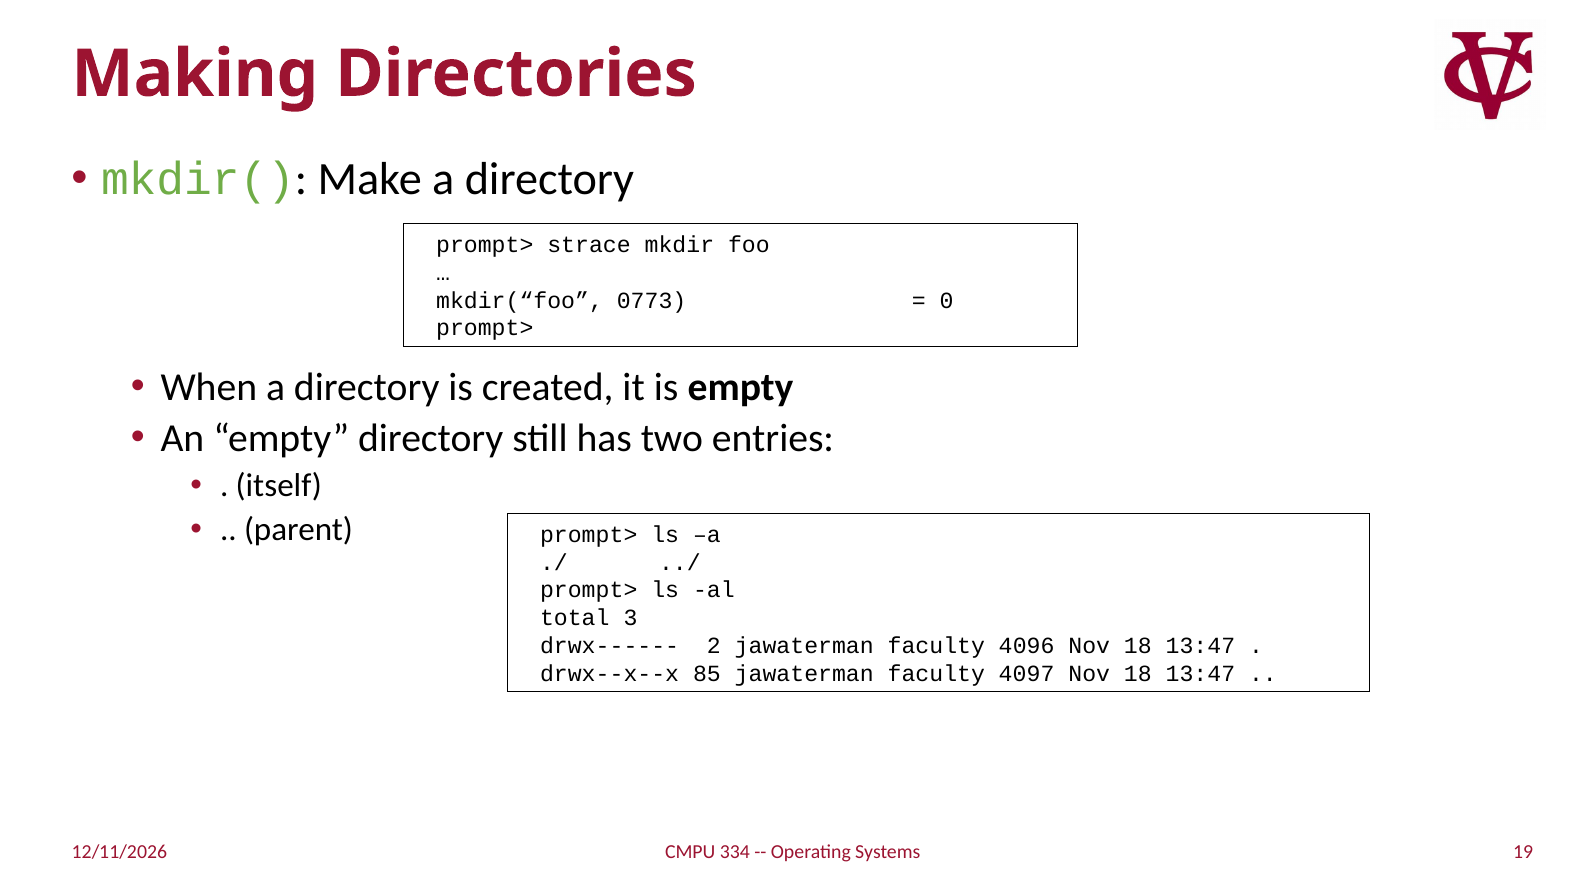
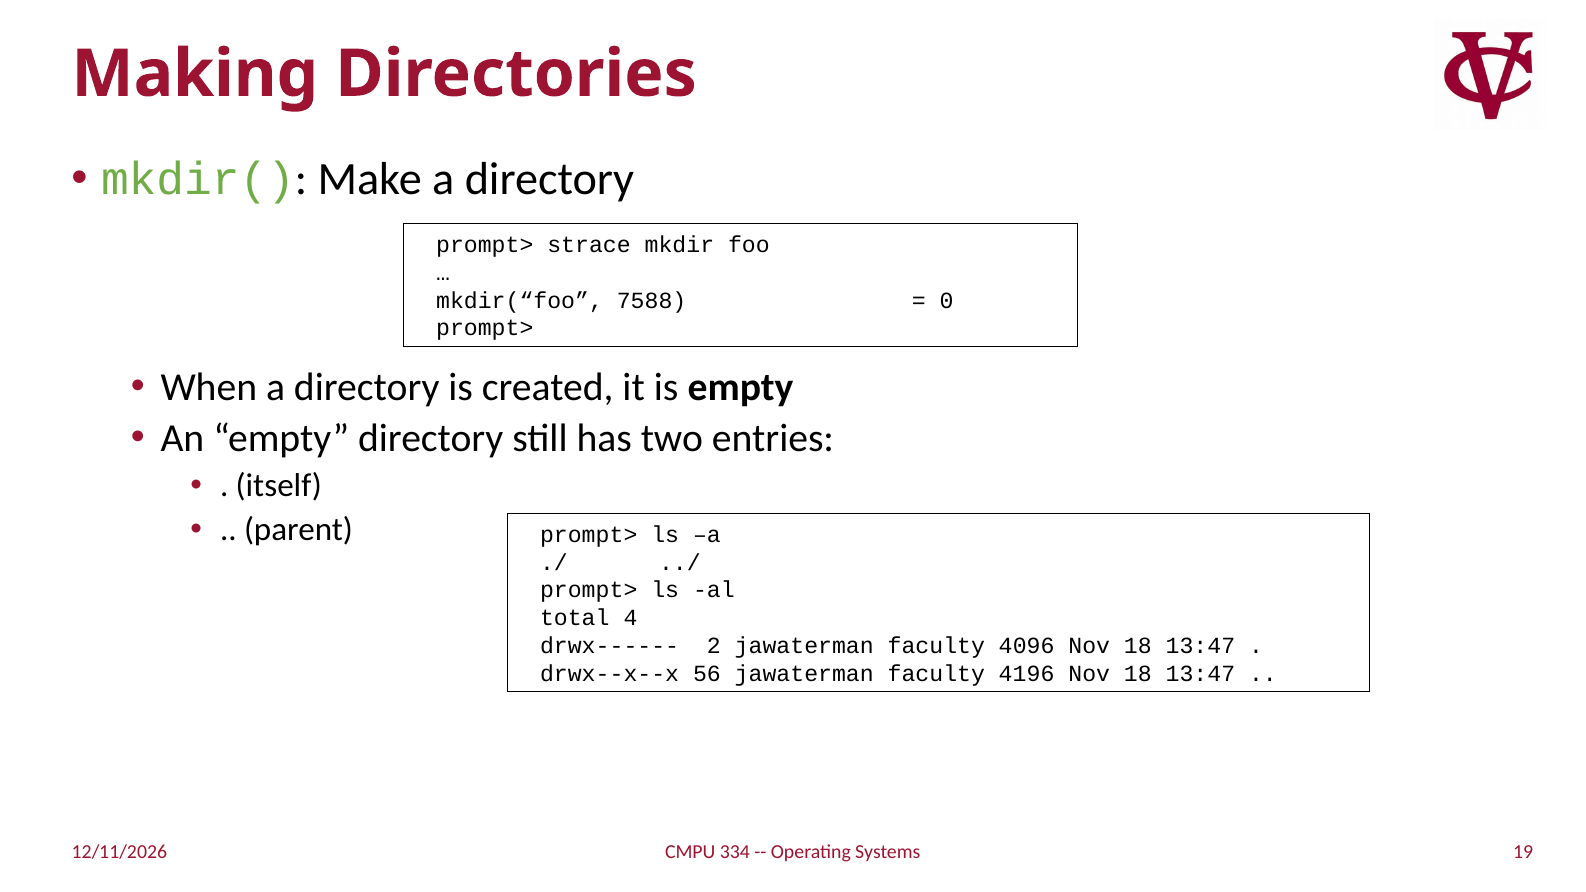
0773: 0773 -> 7588
3: 3 -> 4
85: 85 -> 56
4097: 4097 -> 4196
